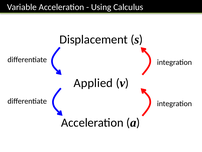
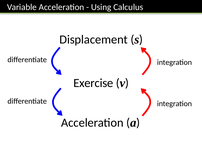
Applied: Applied -> Exercise
